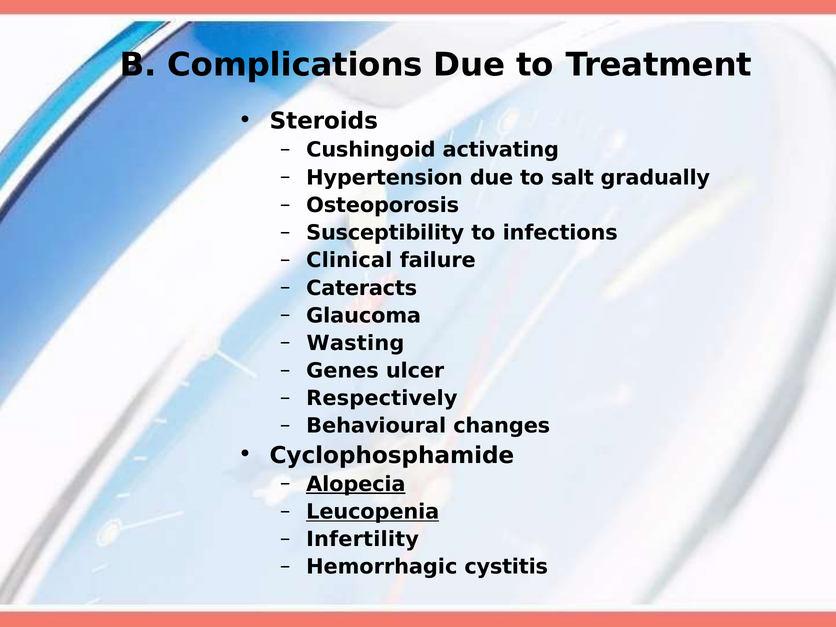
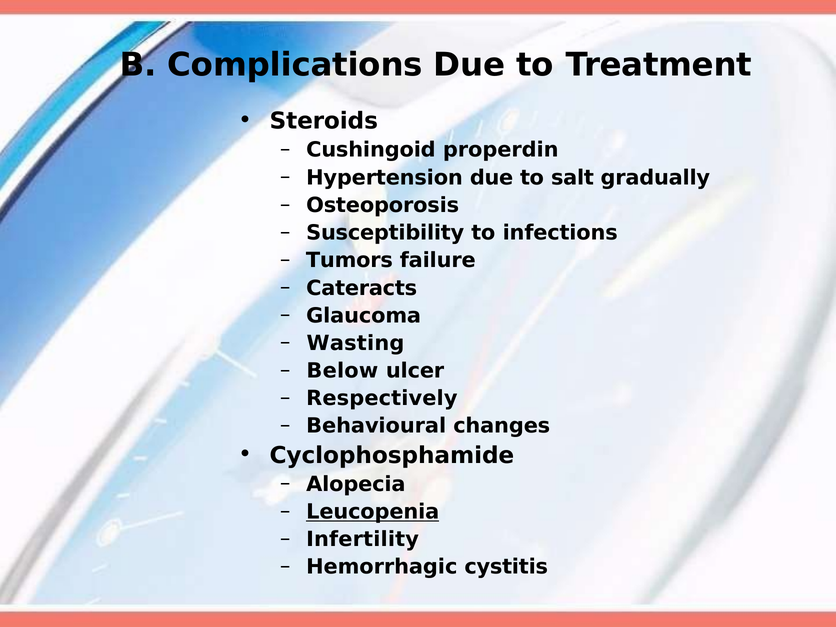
activating: activating -> properdin
Clinical: Clinical -> Tumors
Genes: Genes -> Below
Alopecia underline: present -> none
